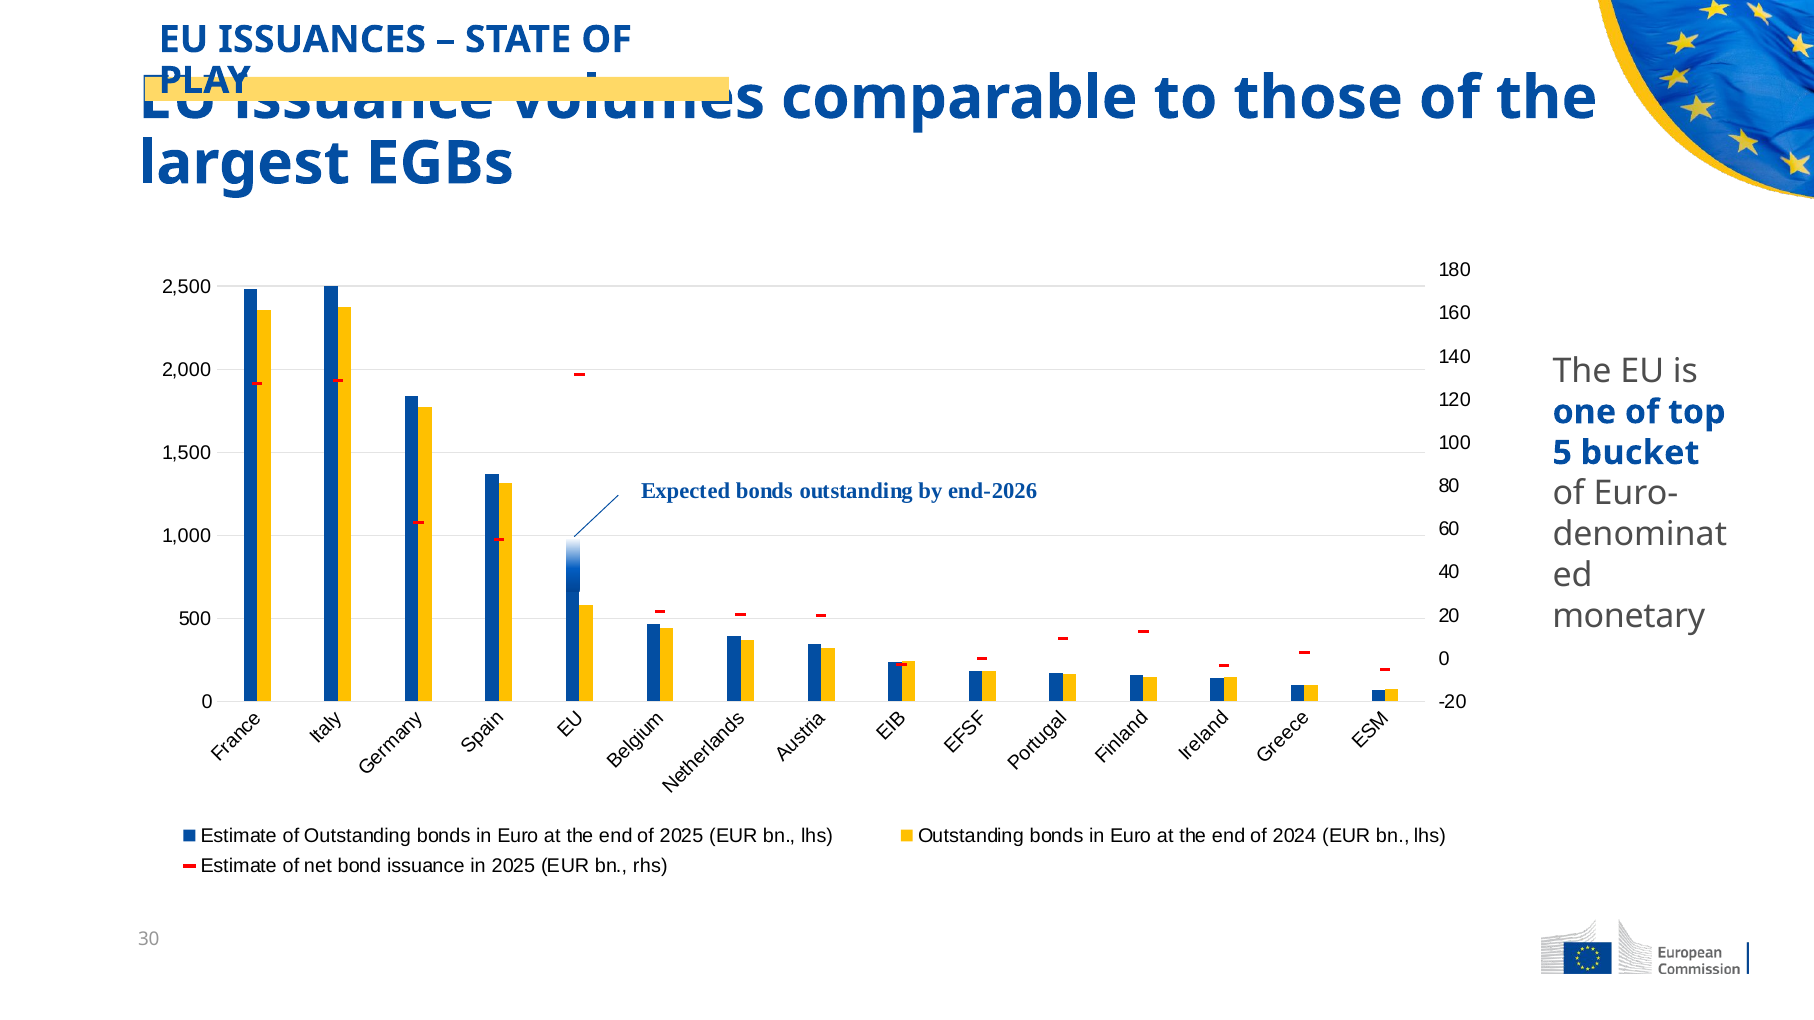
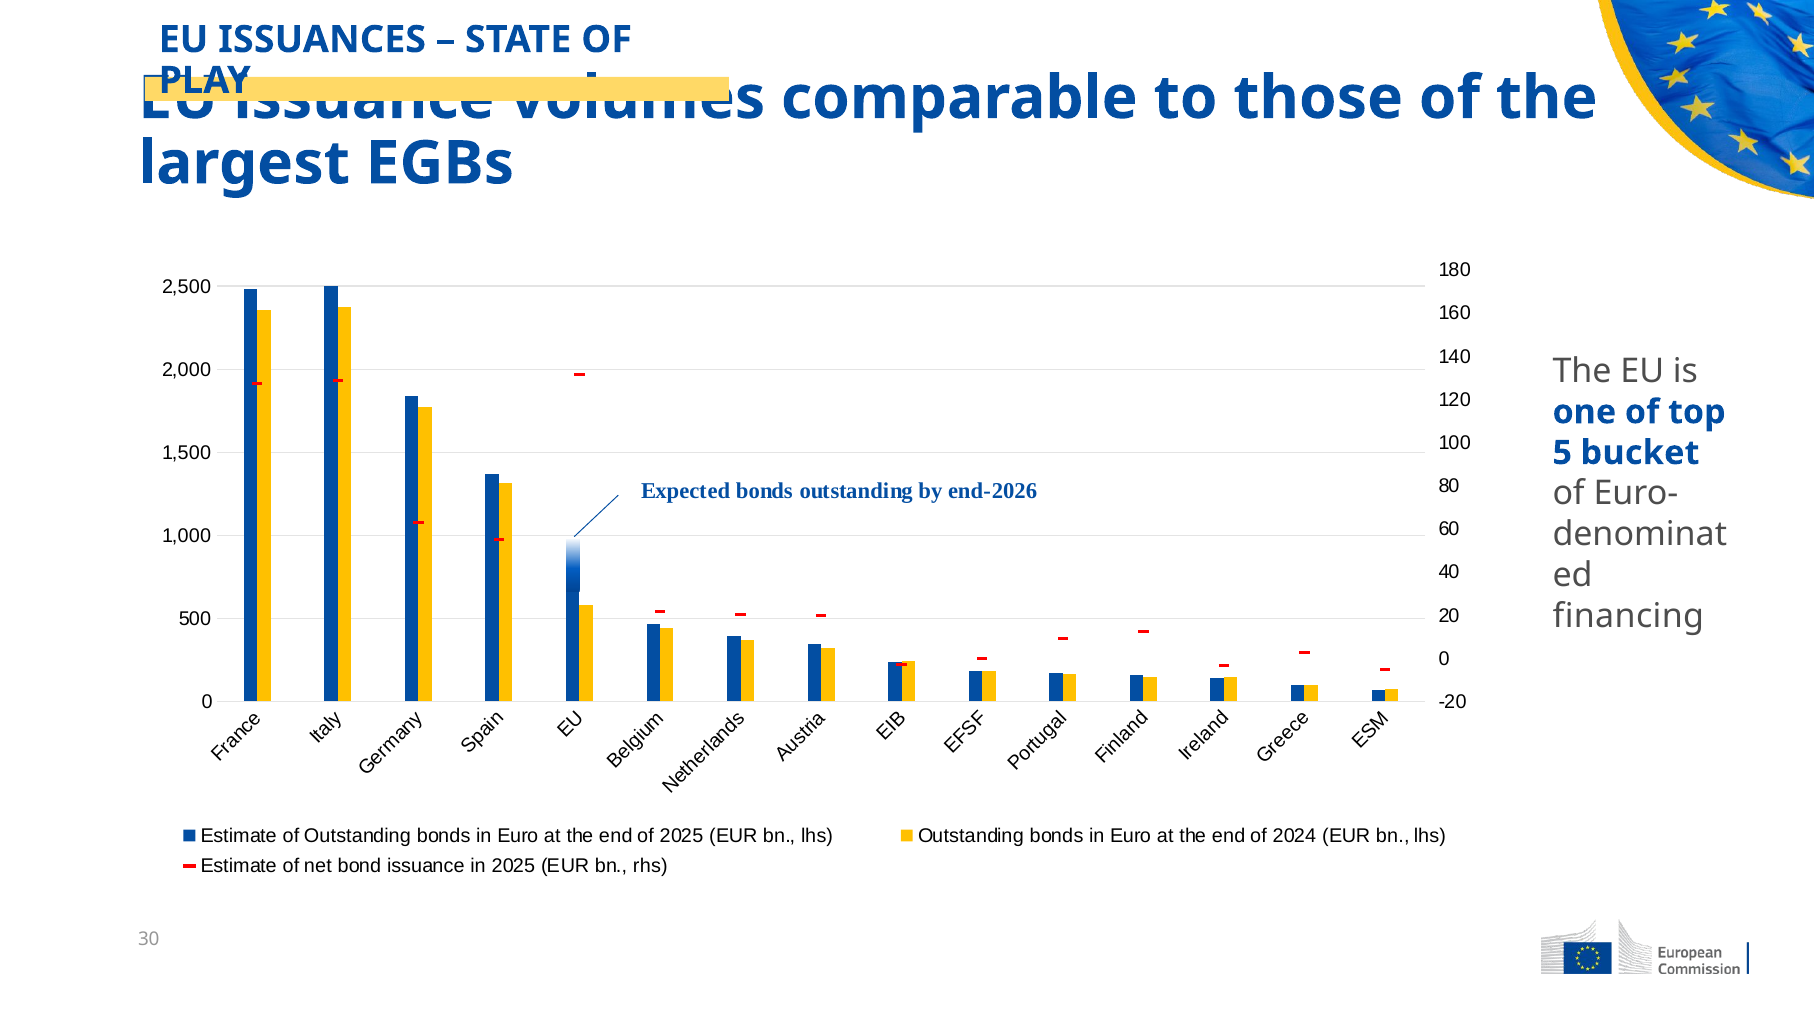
monetary: monetary -> financing
